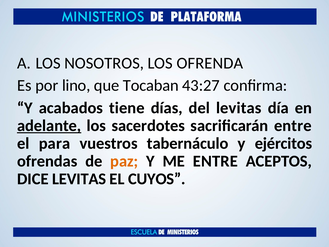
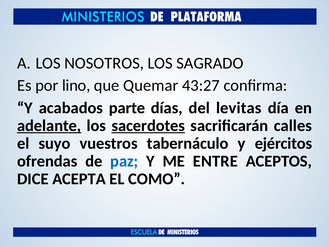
OFRENDA: OFRENDA -> SAGRADO
Tocaban: Tocaban -> Quemar
tiene: tiene -> parte
sacerdotes underline: none -> present
sacrificarán entre: entre -> calles
para: para -> suyo
paz colour: orange -> blue
DICE LEVITAS: LEVITAS -> ACEPTA
CUYOS: CUYOS -> COMO
